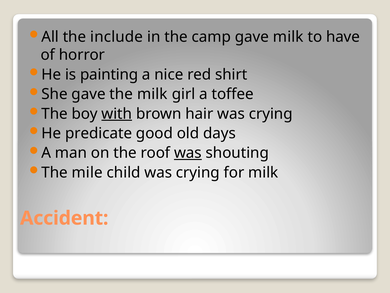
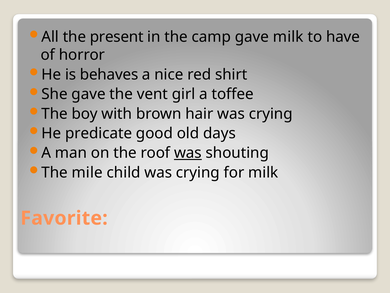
include: include -> present
painting: painting -> behaves
the milk: milk -> vent
with underline: present -> none
Accident: Accident -> Favorite
